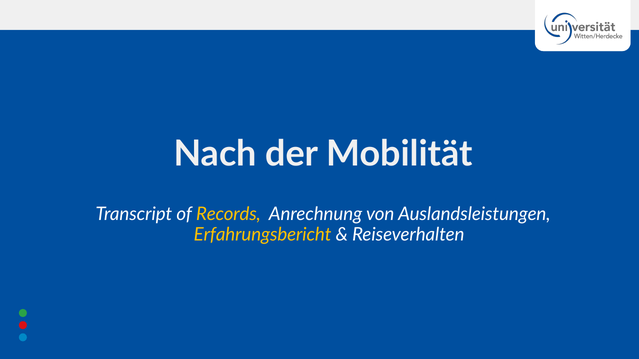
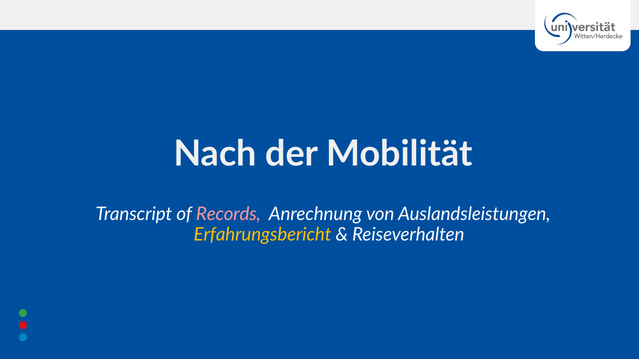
Records colour: yellow -> pink
